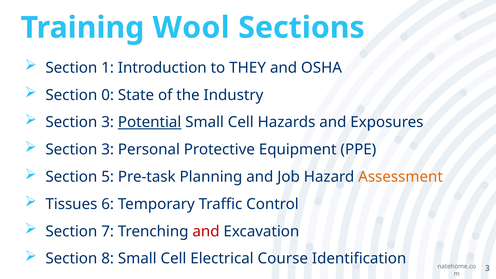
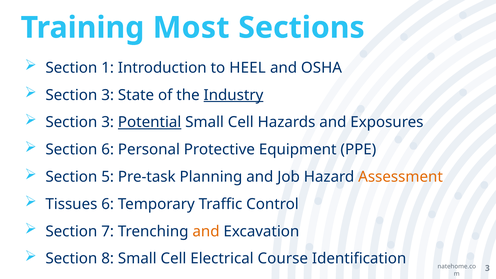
Wool: Wool -> Most
THEY: THEY -> HEEL
0 at (108, 95): 0 -> 3
Industry underline: none -> present
3 at (108, 150): 3 -> 6
and at (206, 231) colour: red -> orange
